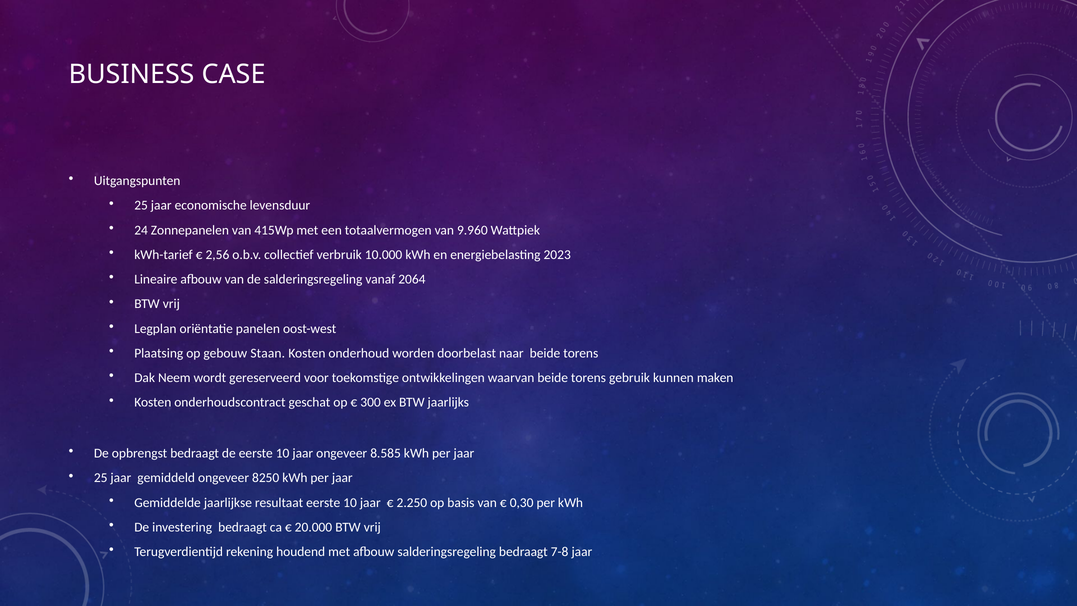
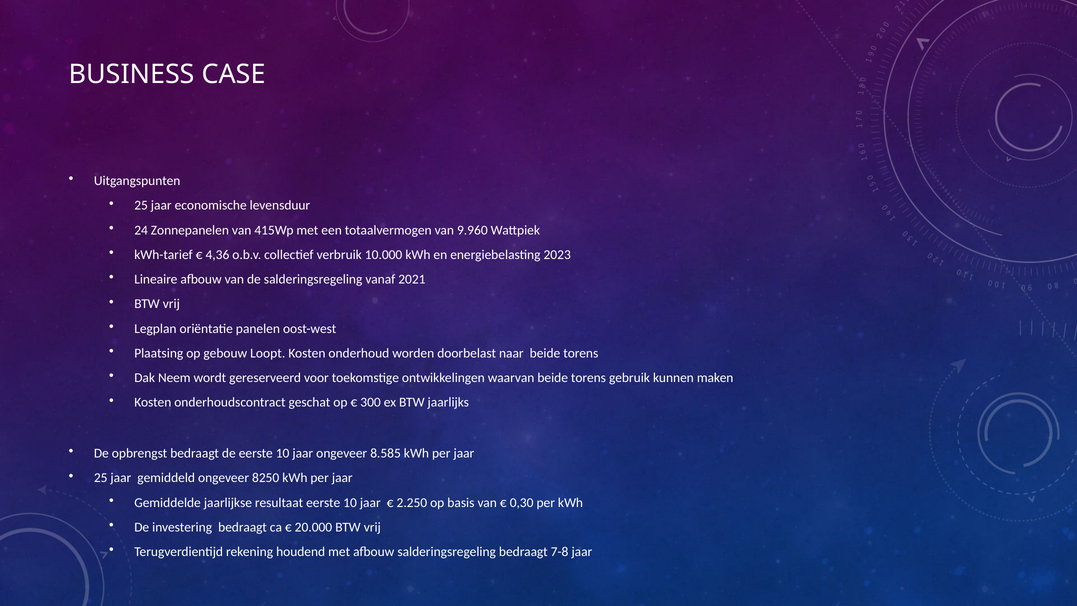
2,56: 2,56 -> 4,36
2064: 2064 -> 2021
Staan: Staan -> Loopt
